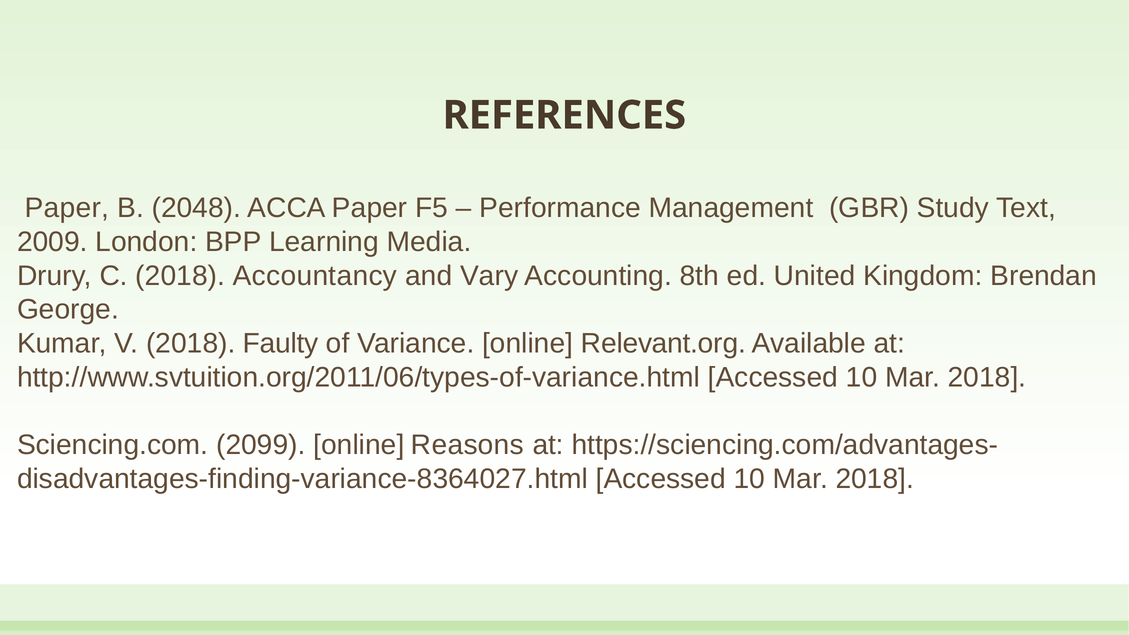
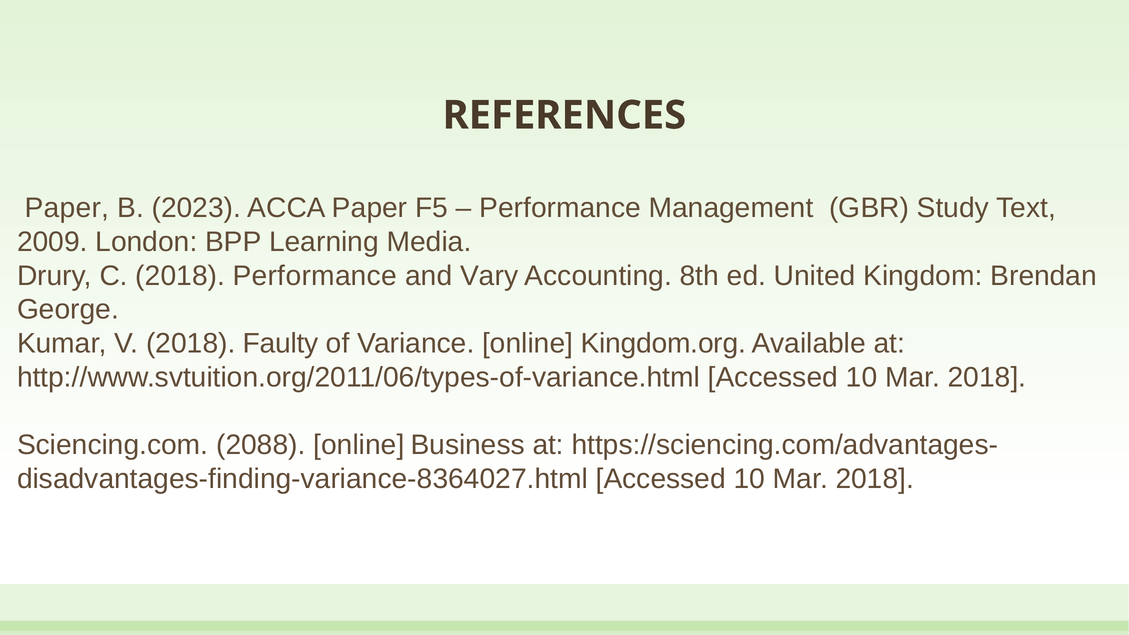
2048: 2048 -> 2023
2018 Accountancy: Accountancy -> Performance
Relevant.org: Relevant.org -> Kingdom.org
2099: 2099 -> 2088
Reasons: Reasons -> Business
